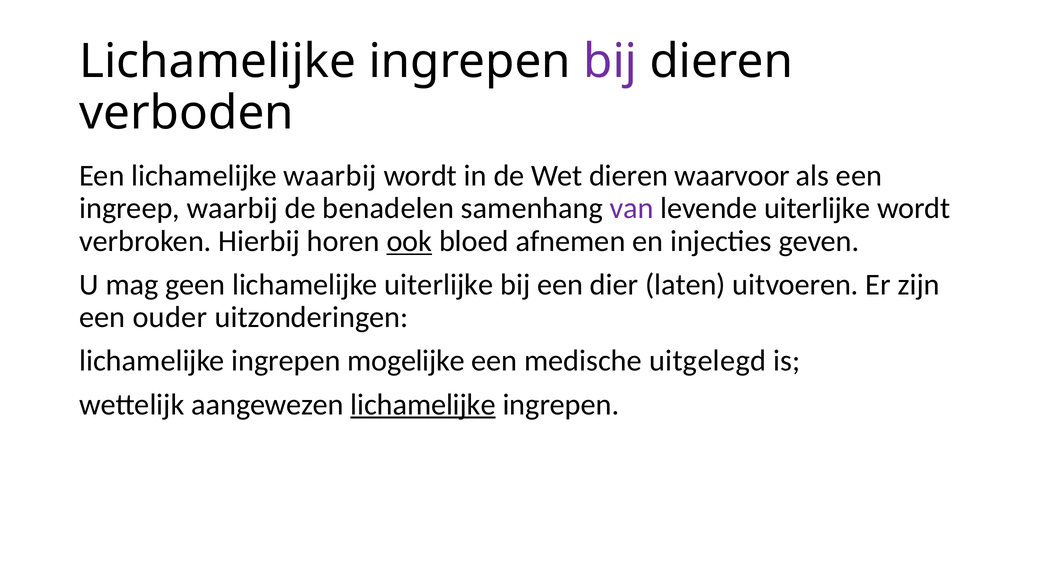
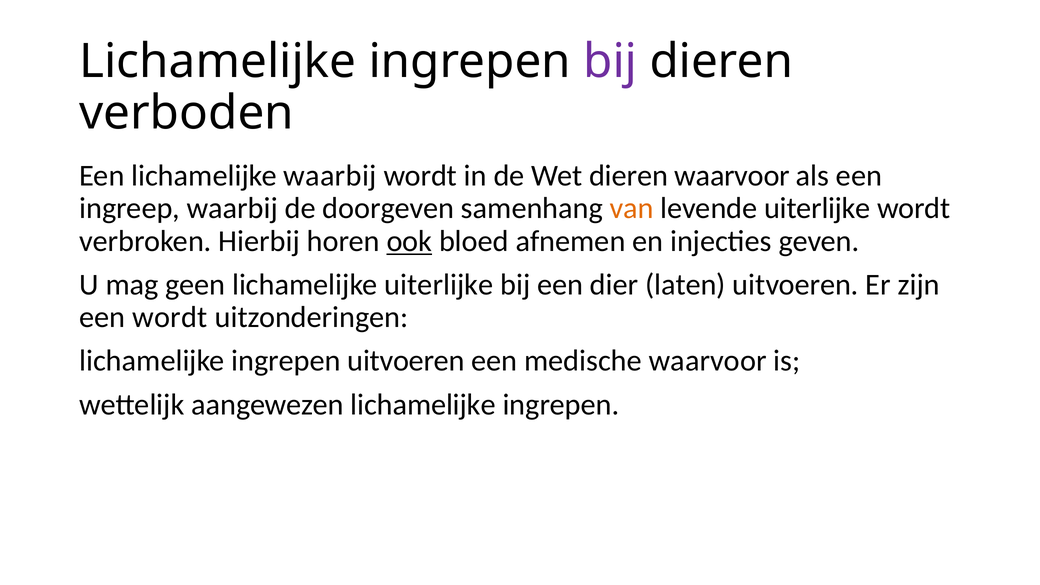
benadelen: benadelen -> doorgeven
van colour: purple -> orange
een ouder: ouder -> wordt
ingrepen mogelijke: mogelijke -> uitvoeren
medische uitgelegd: uitgelegd -> waarvoor
lichamelijke at (423, 405) underline: present -> none
